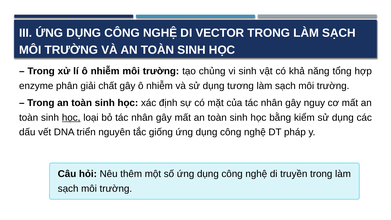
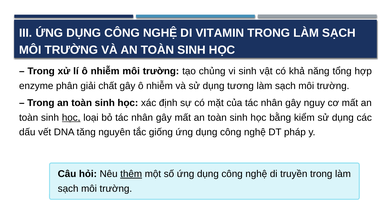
VECTOR: VECTOR -> VITAMIN
triển: triển -> tăng
thêm underline: none -> present
